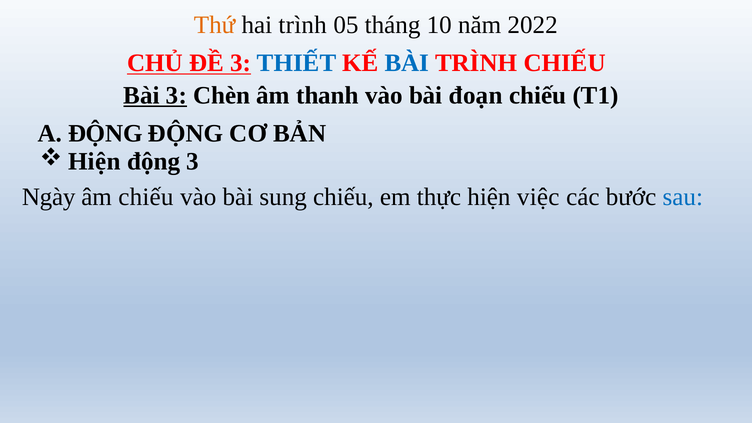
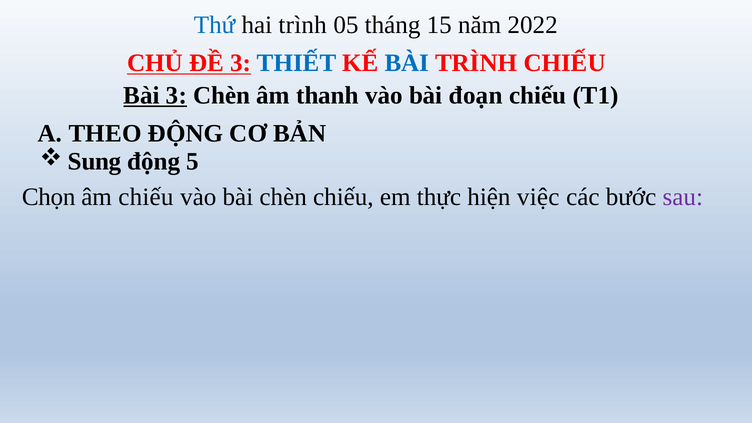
Thứ colour: orange -> blue
10: 10 -> 15
A ĐỘNG: ĐỘNG -> THEO
Hiện at (94, 162): Hiện -> Sung
động 3: 3 -> 5
Ngày: Ngày -> Chọn
bài sung: sung -> chèn
sau colour: blue -> purple
